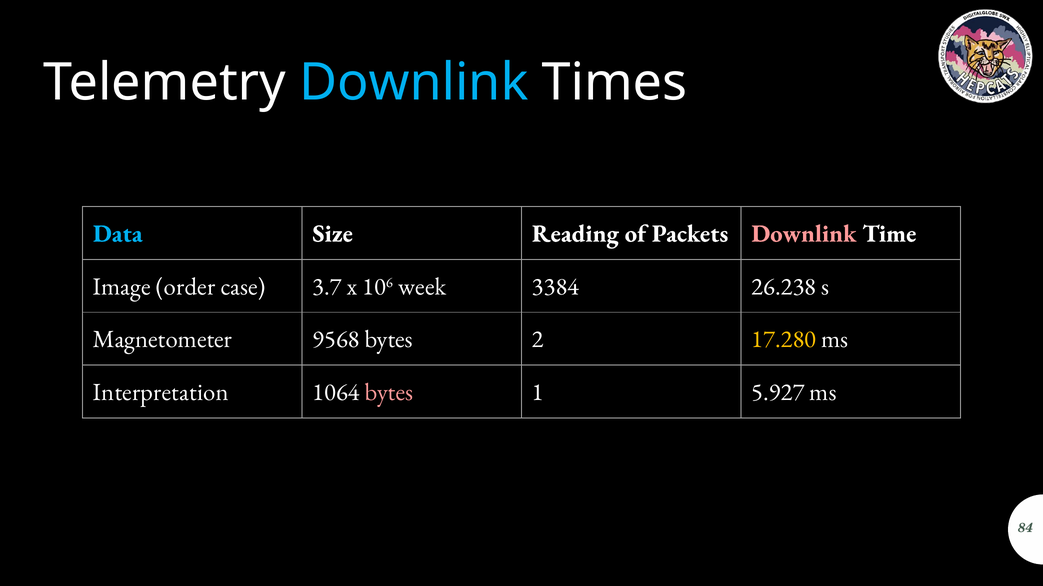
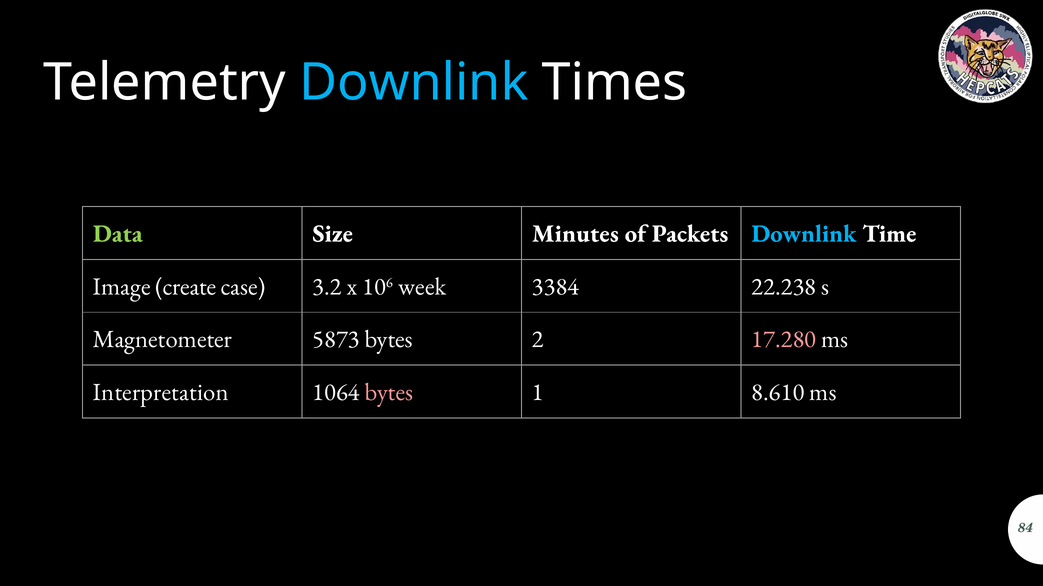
Data colour: light blue -> light green
Reading: Reading -> Minutes
Downlink at (804, 234) colour: pink -> light blue
order: order -> create
3.7: 3.7 -> 3.2
26.238: 26.238 -> 22.238
9568: 9568 -> 5873
17.280 colour: yellow -> pink
5.927: 5.927 -> 8.610
